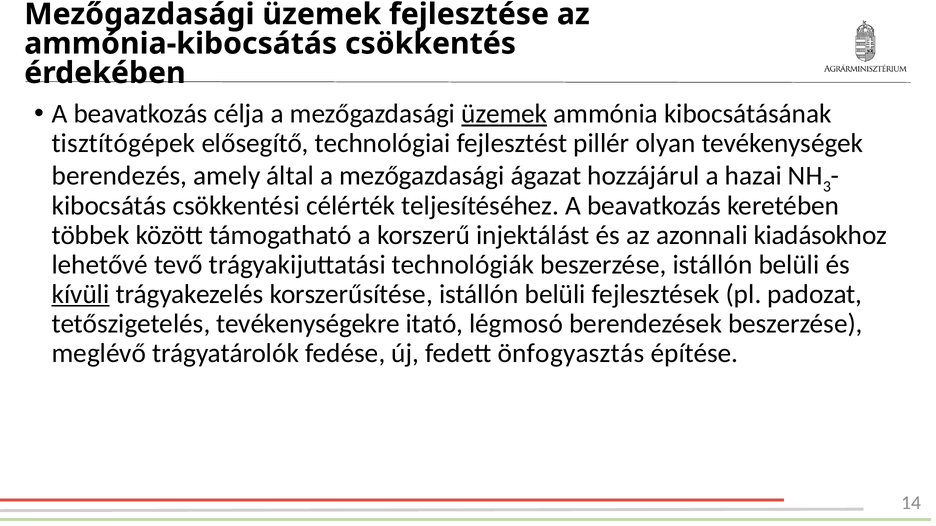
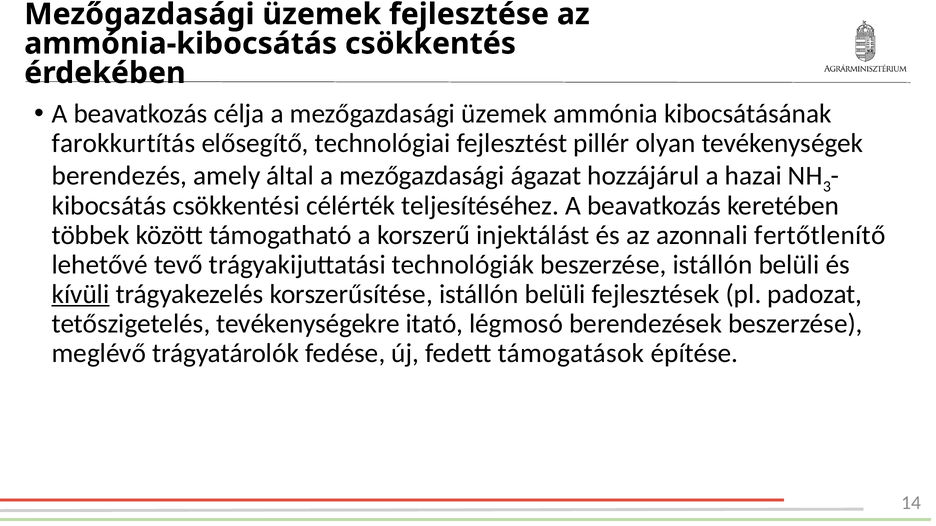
üzemek at (504, 114) underline: present -> none
tisztítógépek: tisztítógépek -> farokkurtítás
kiadásokhoz: kiadásokhoz -> fertőtlenítő
önfogyasztás: önfogyasztás -> támogatások
